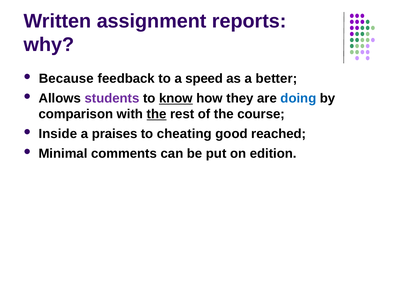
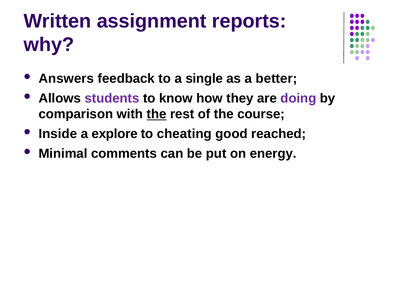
Because: Because -> Answers
speed: speed -> single
know underline: present -> none
doing colour: blue -> purple
praises: praises -> explore
edition: edition -> energy
